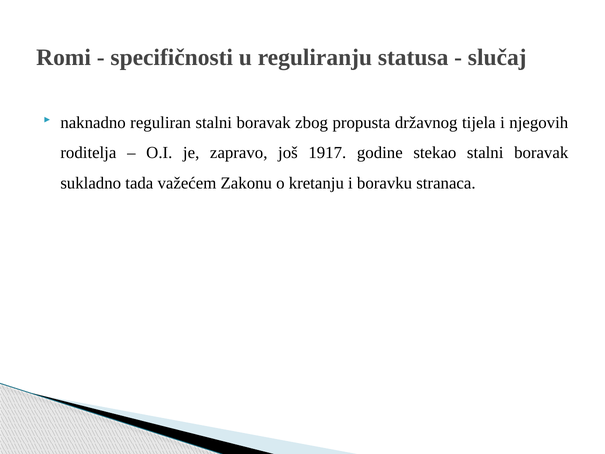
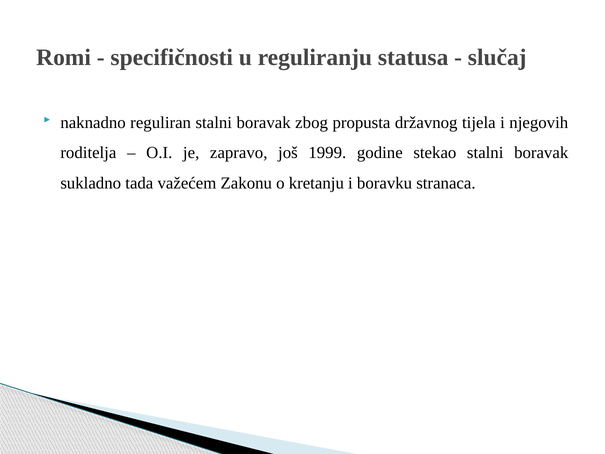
1917: 1917 -> 1999
